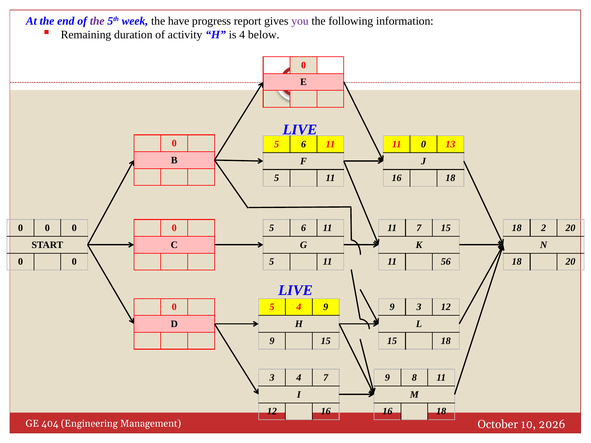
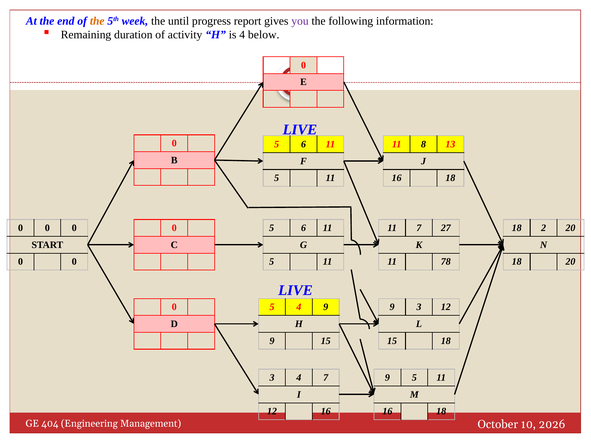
the at (97, 21) colour: purple -> orange
have: have -> until
11 0: 0 -> 8
7 15: 15 -> 27
56: 56 -> 78
9 8: 8 -> 5
